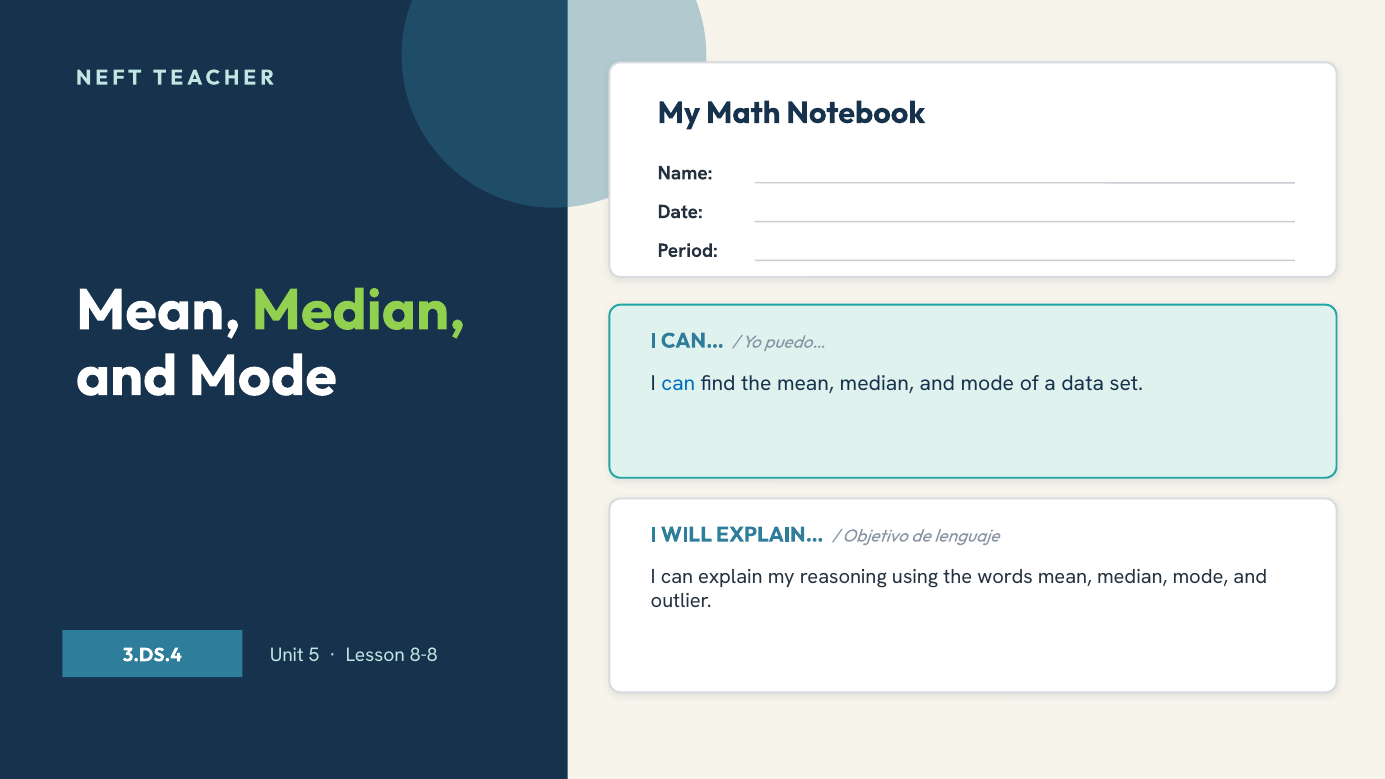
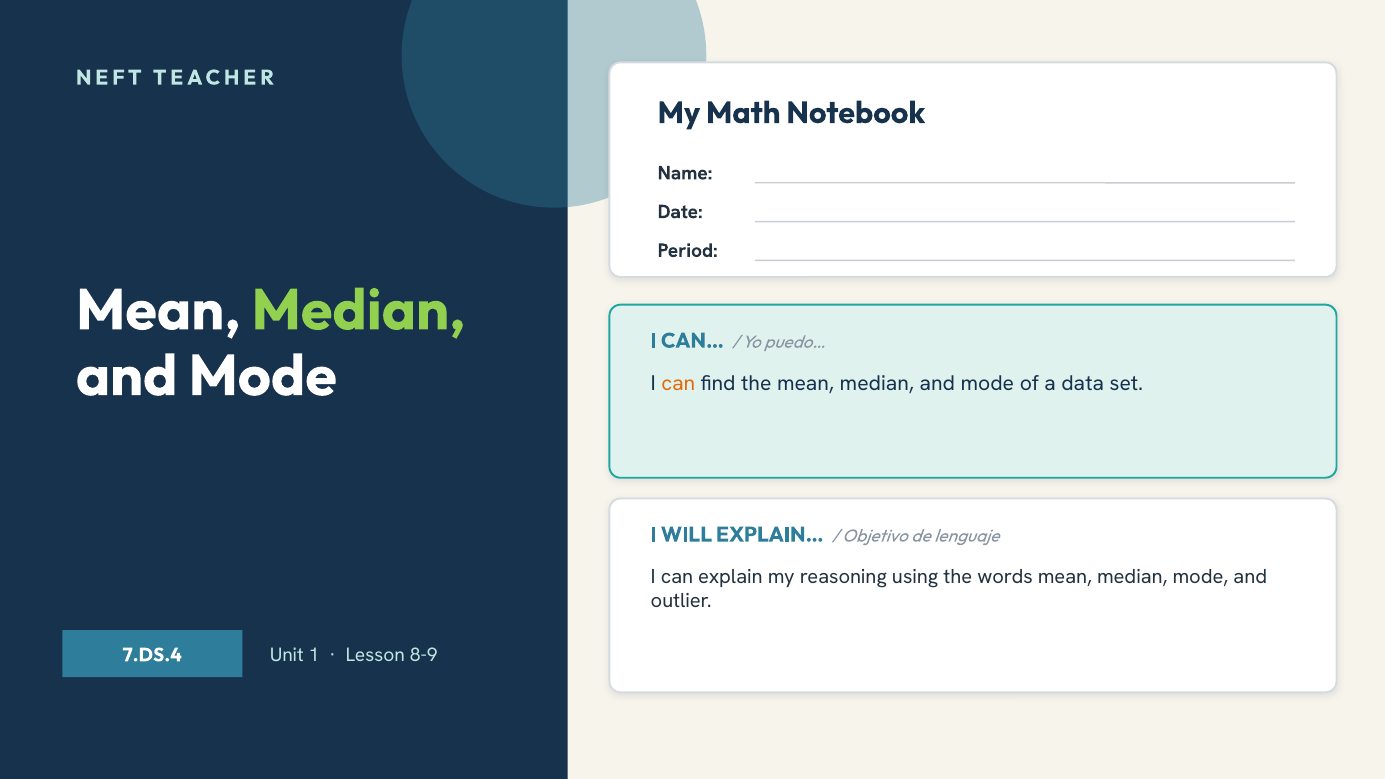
can at (678, 384) colour: blue -> orange
3.DS.4: 3.DS.4 -> 7.DS.4
5: 5 -> 1
8-8: 8-8 -> 8-9
